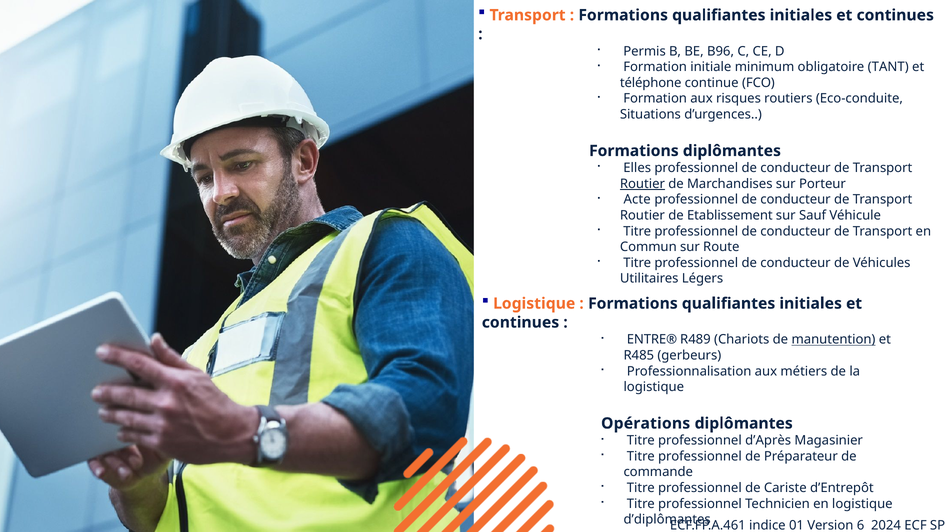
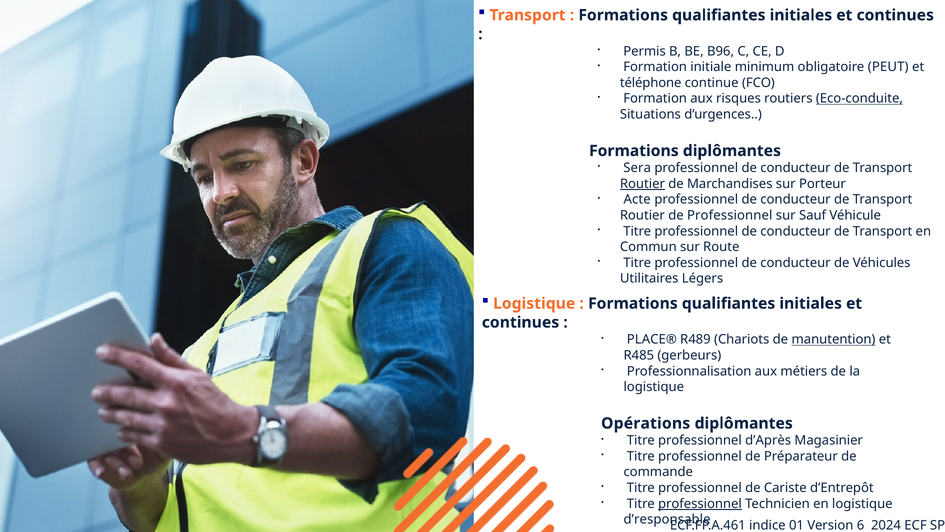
TANT: TANT -> PEUT
Eco-conduite underline: none -> present
Elles: Elles -> Sera
de Etablissement: Etablissement -> Professionnel
ENTRE®: ENTRE® -> PLACE®
professionnel at (700, 503) underline: none -> present
d’diplômantes: d’diplômantes -> d’responsable
